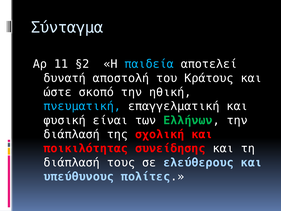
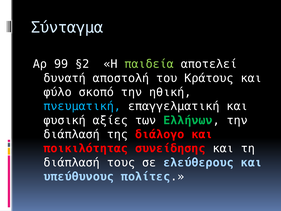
11: 11 -> 99
παιδεία colour: light blue -> light green
ώστε: ώστε -> φύλο
είναι: είναι -> αξίες
σχολική: σχολική -> διάλογο
